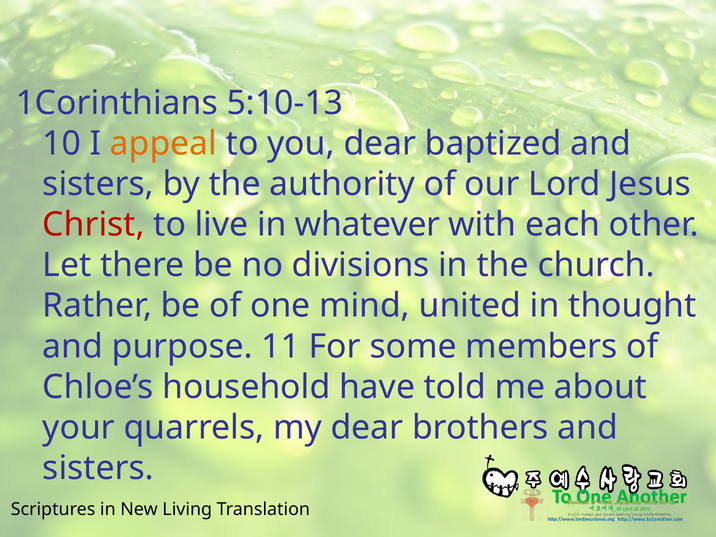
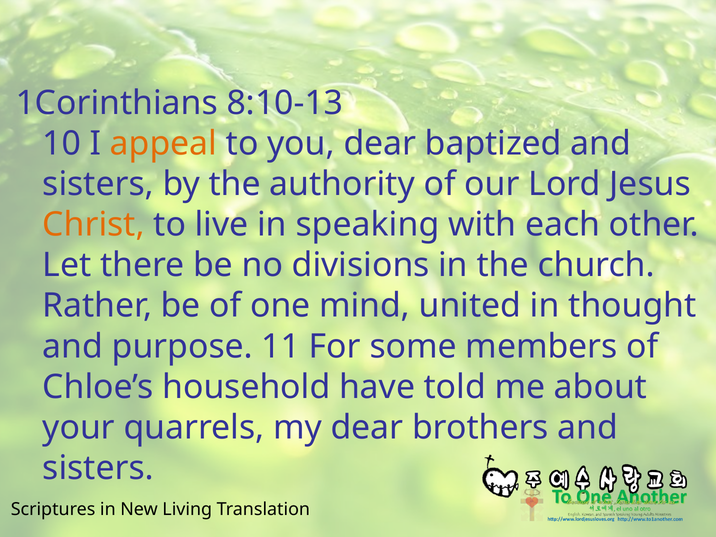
5:10-13: 5:10-13 -> 8:10-13
Christ colour: red -> orange
whatever: whatever -> speaking
